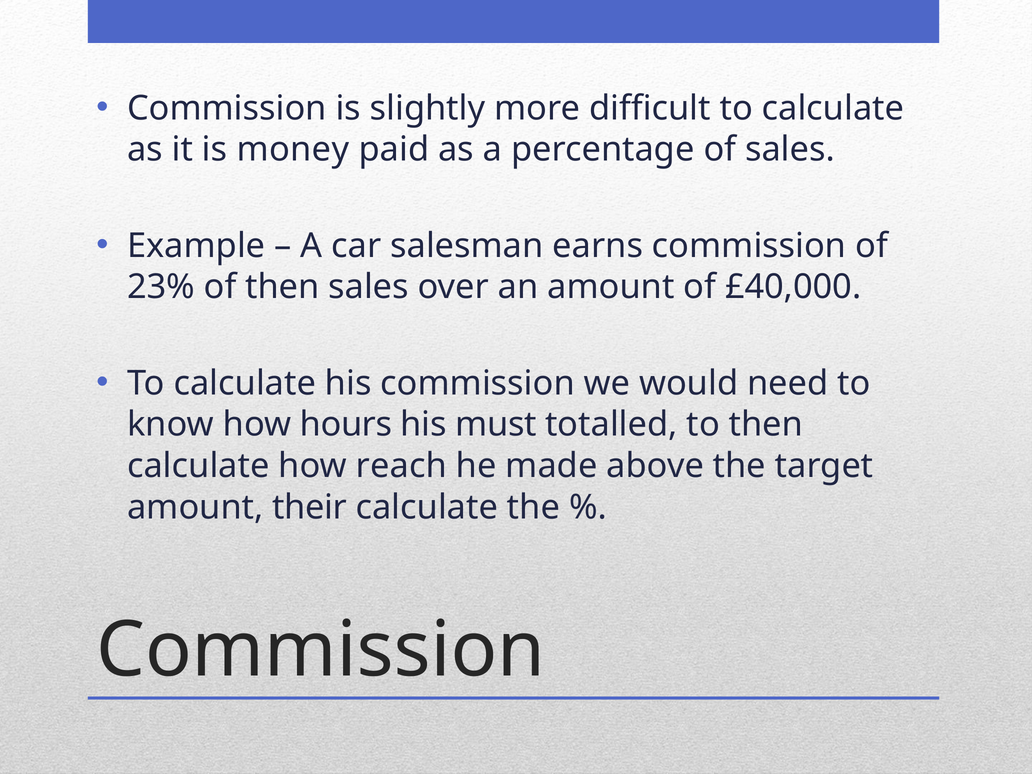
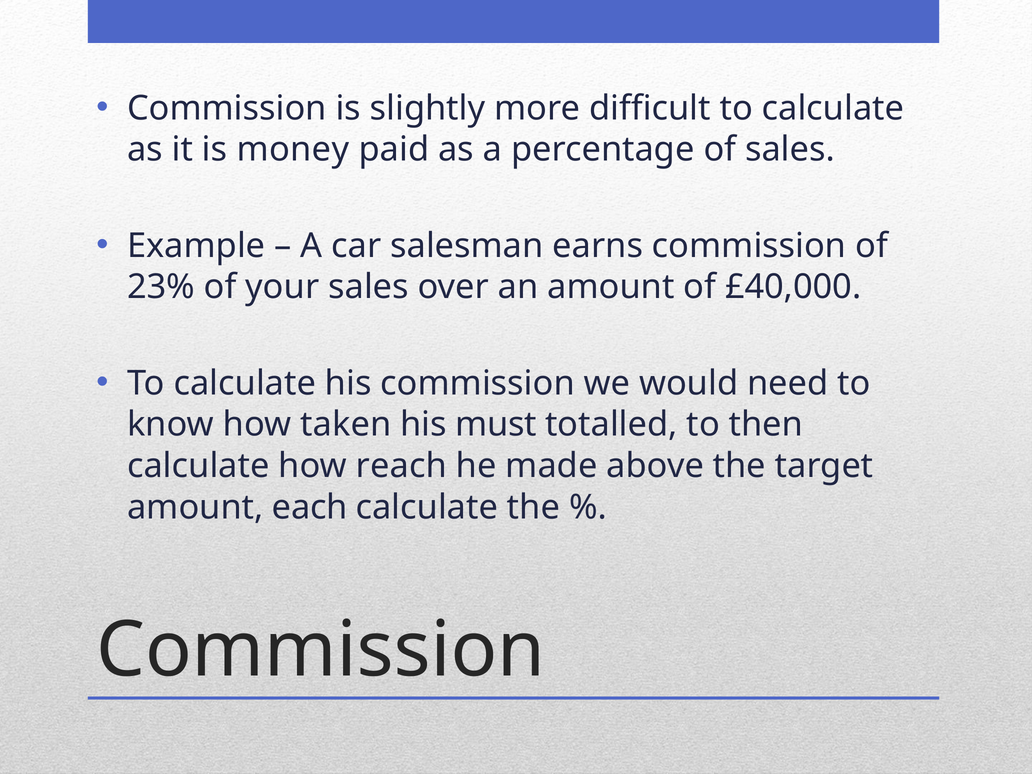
of then: then -> your
hours: hours -> taken
their: their -> each
